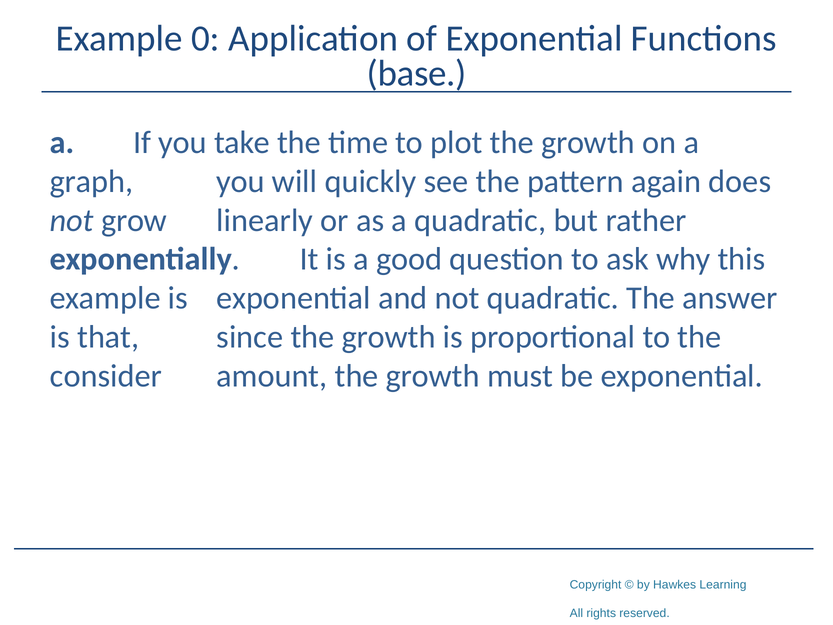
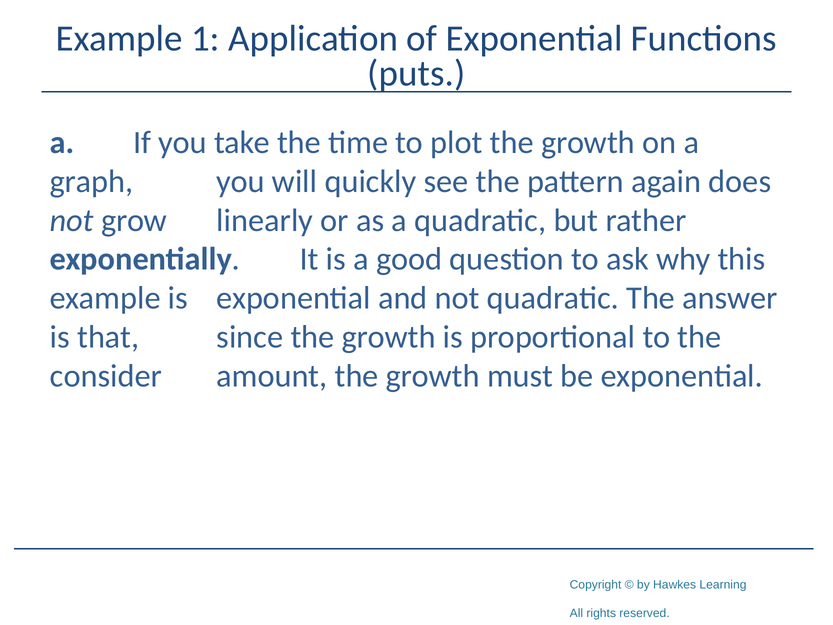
0: 0 -> 1
base: base -> puts
